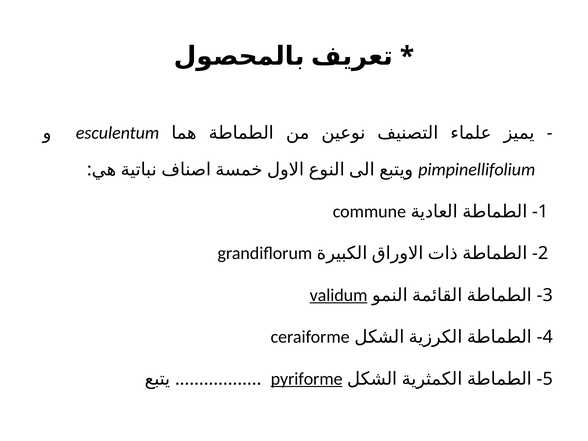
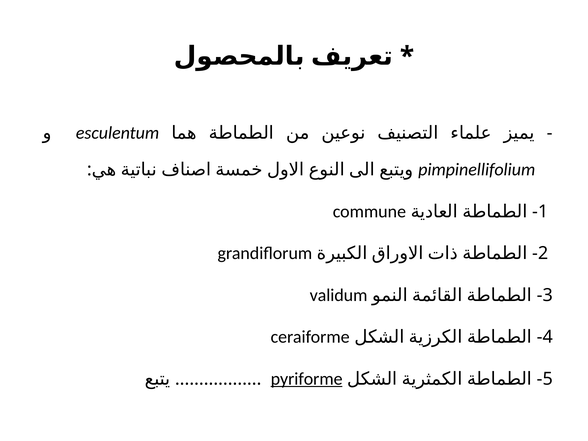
validum underline: present -> none
